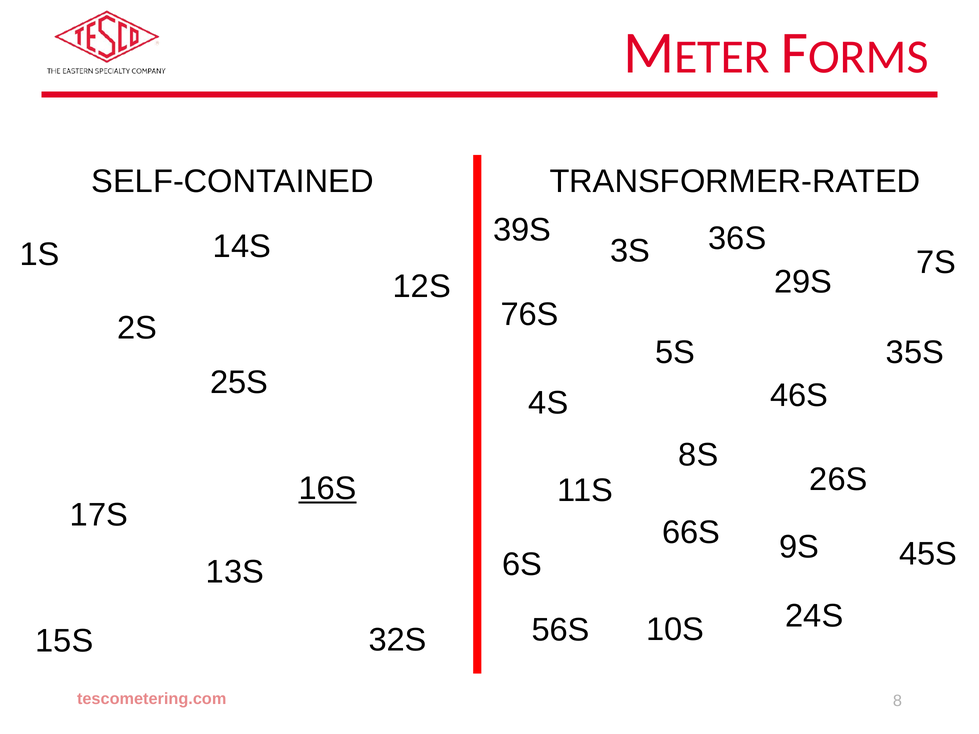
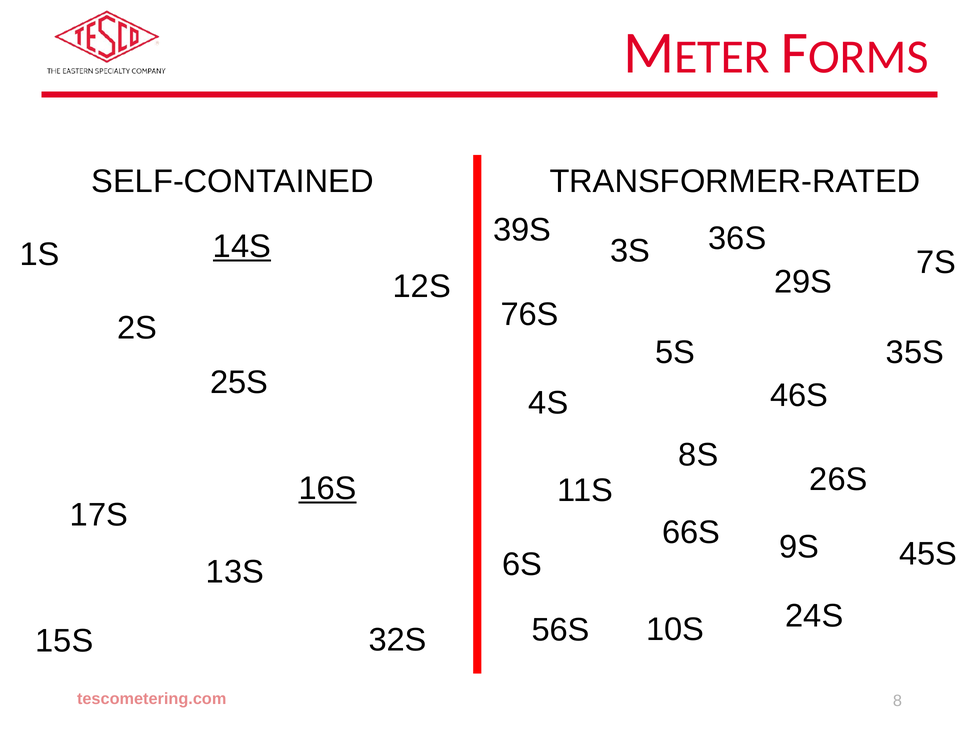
14S underline: none -> present
